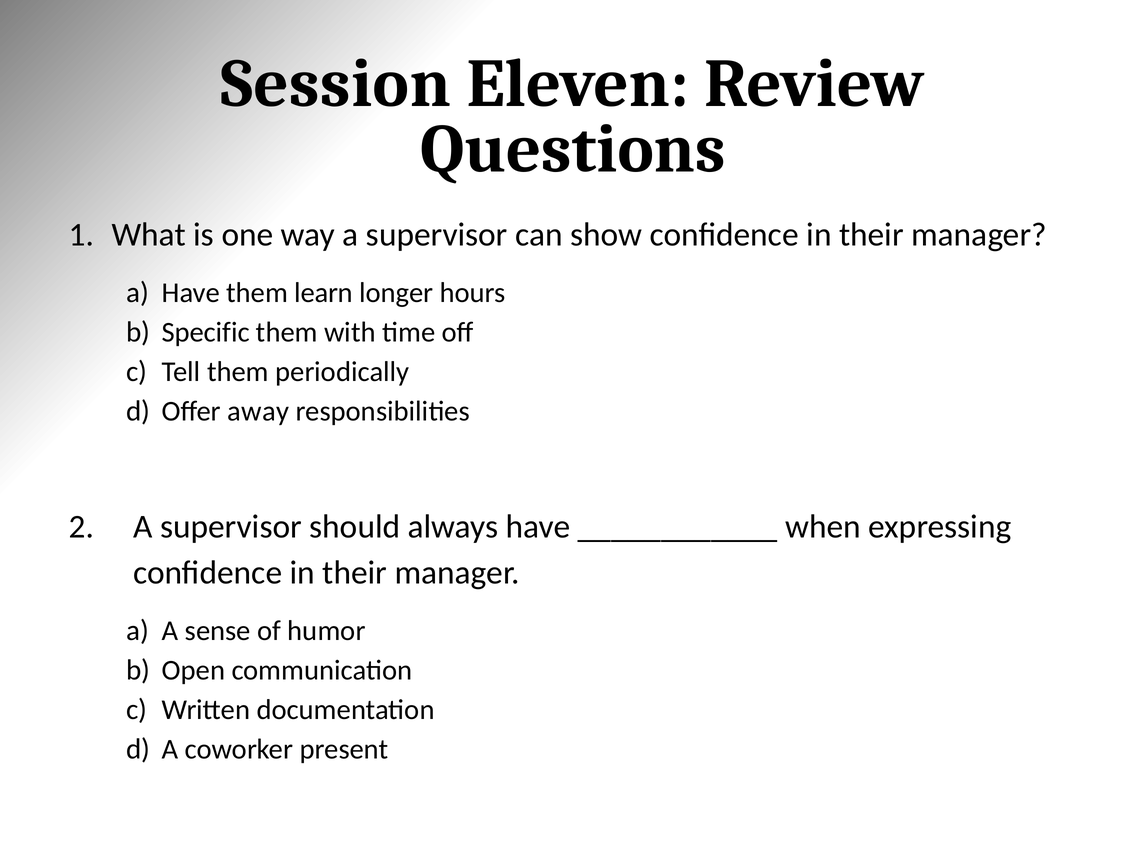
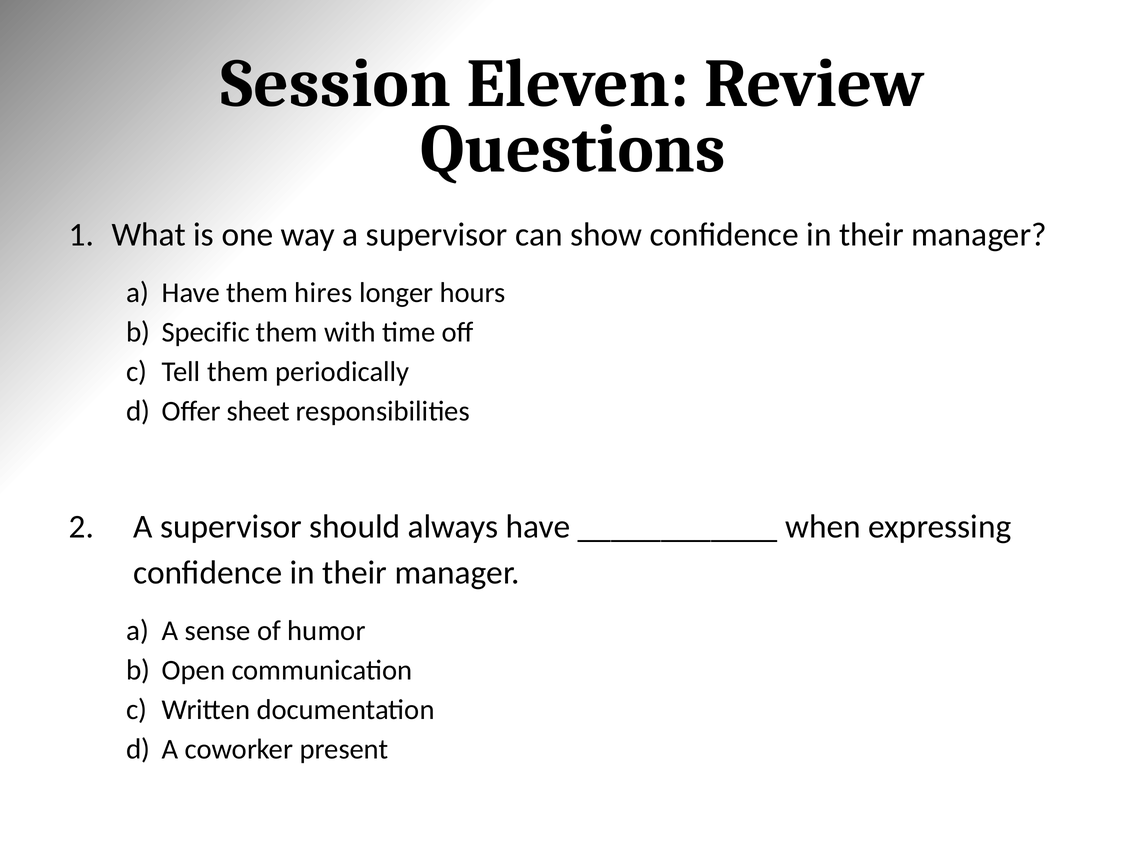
learn: learn -> hires
away: away -> sheet
